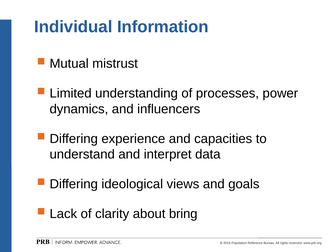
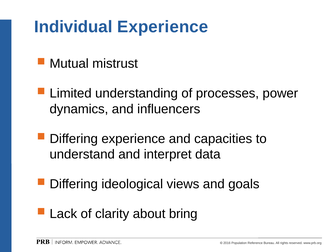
Individual Information: Information -> Experience
